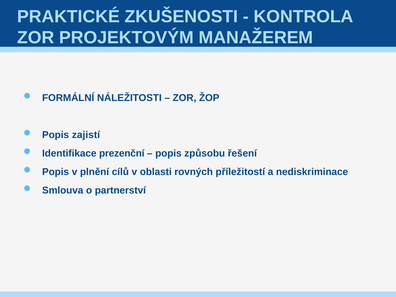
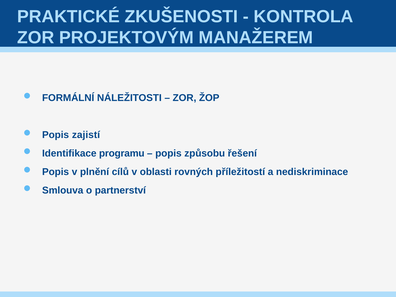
prezenční: prezenční -> programu
